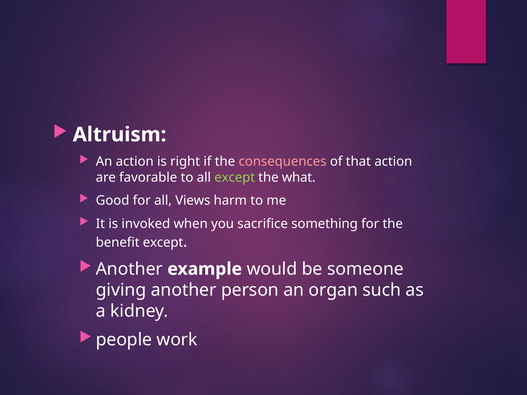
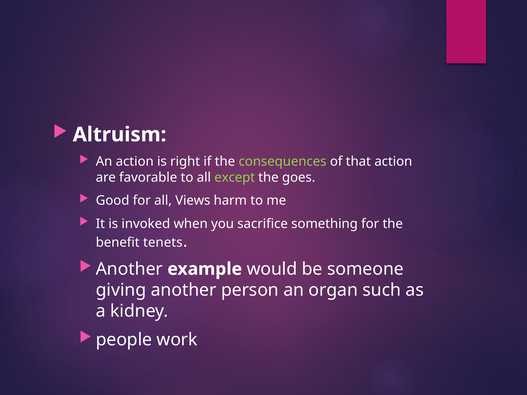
consequences colour: pink -> light green
what: what -> goes
benefit except: except -> tenets
